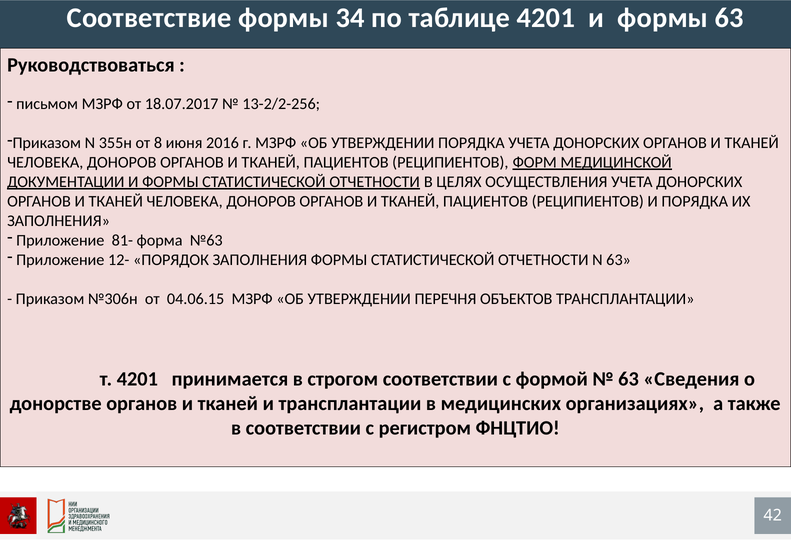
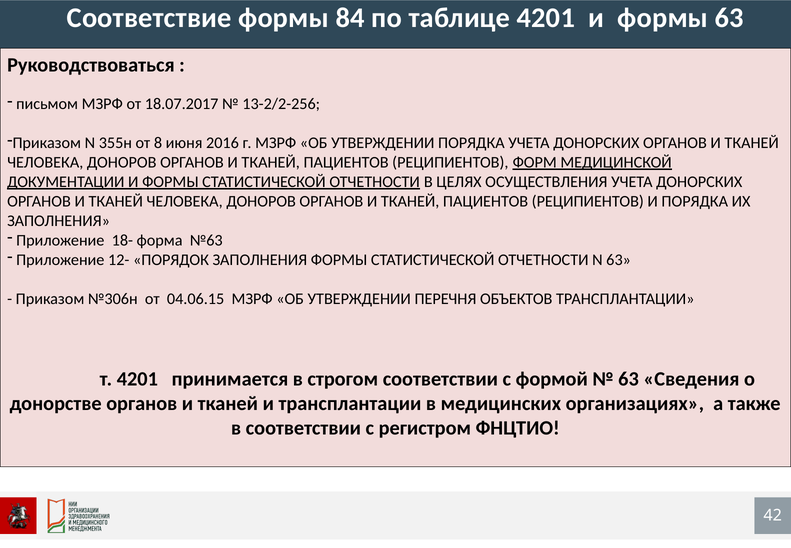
34: 34 -> 84
81-: 81- -> 18-
